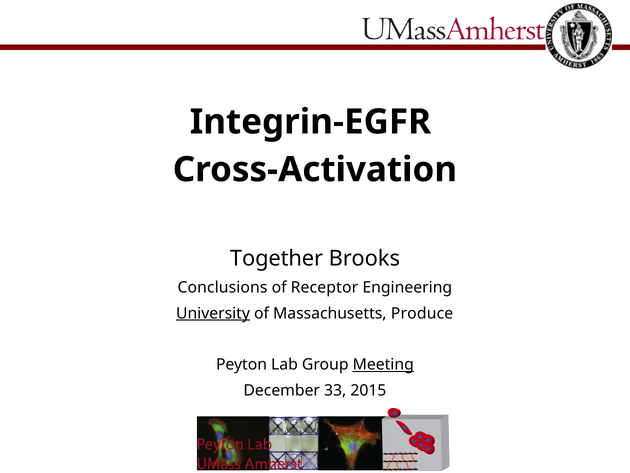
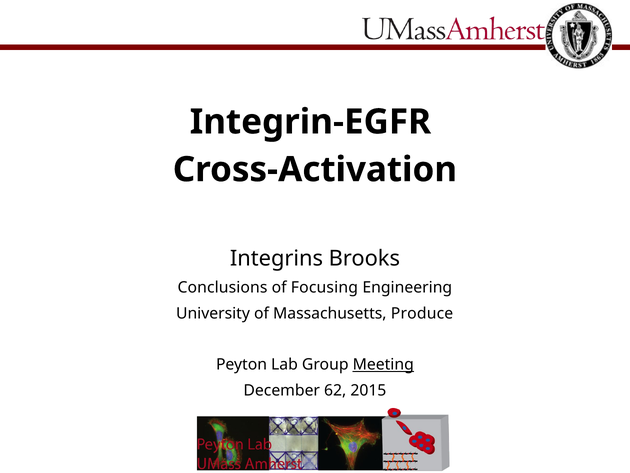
Together: Together -> Integrins
Receptor: Receptor -> Focusing
University underline: present -> none
33: 33 -> 62
